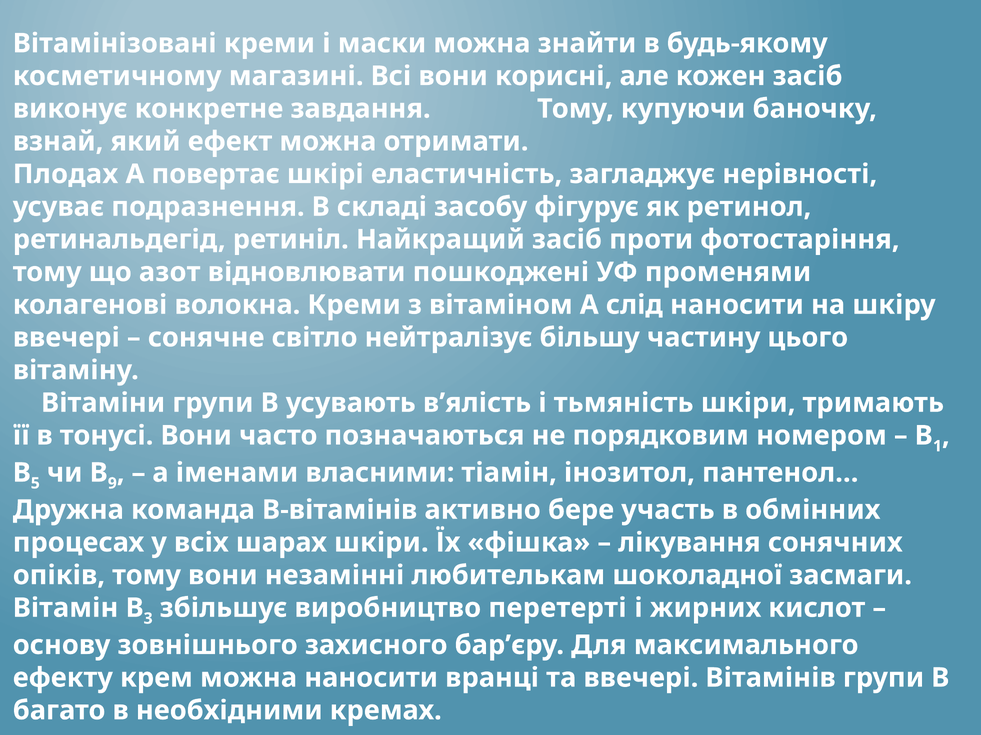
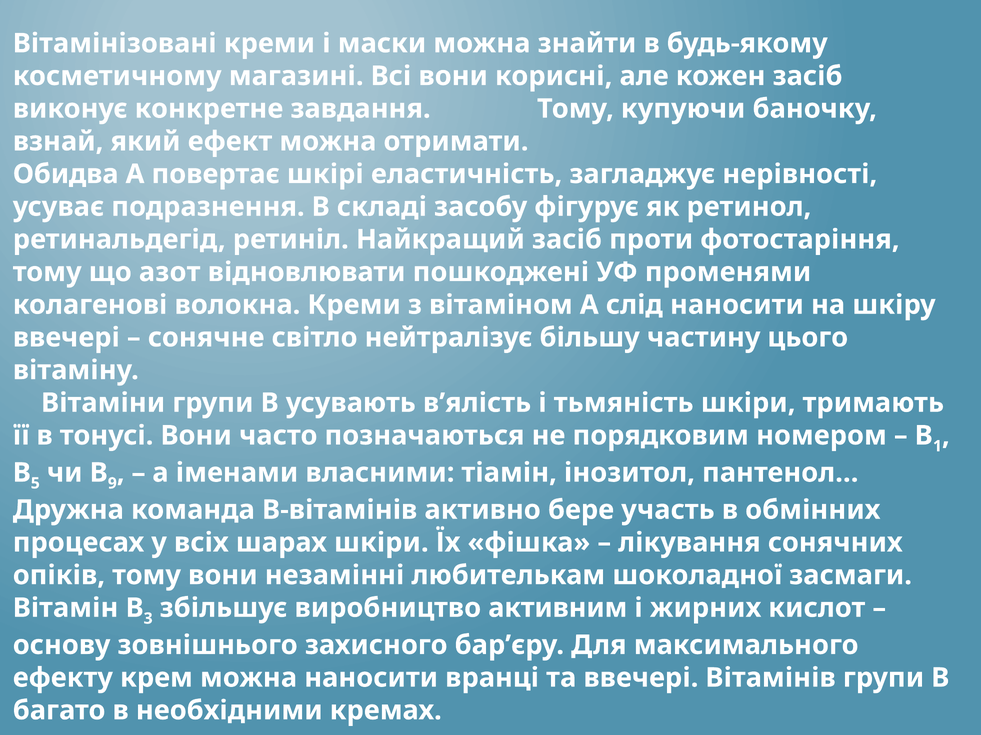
Плодах: Плодах -> Обидва
перетерті: перетерті -> активним
